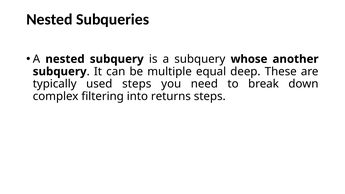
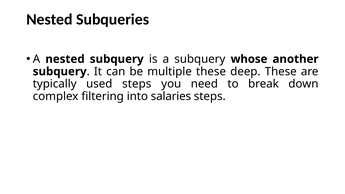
multiple equal: equal -> these
returns: returns -> salaries
